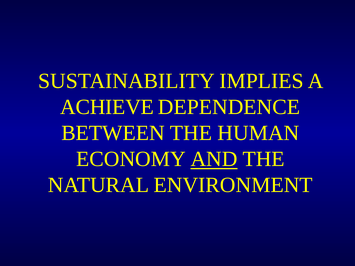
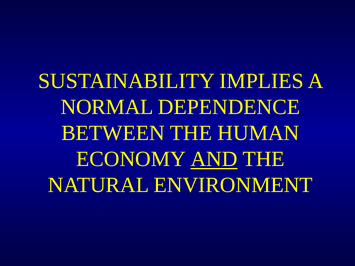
ACHIEVE: ACHIEVE -> NORMAL
